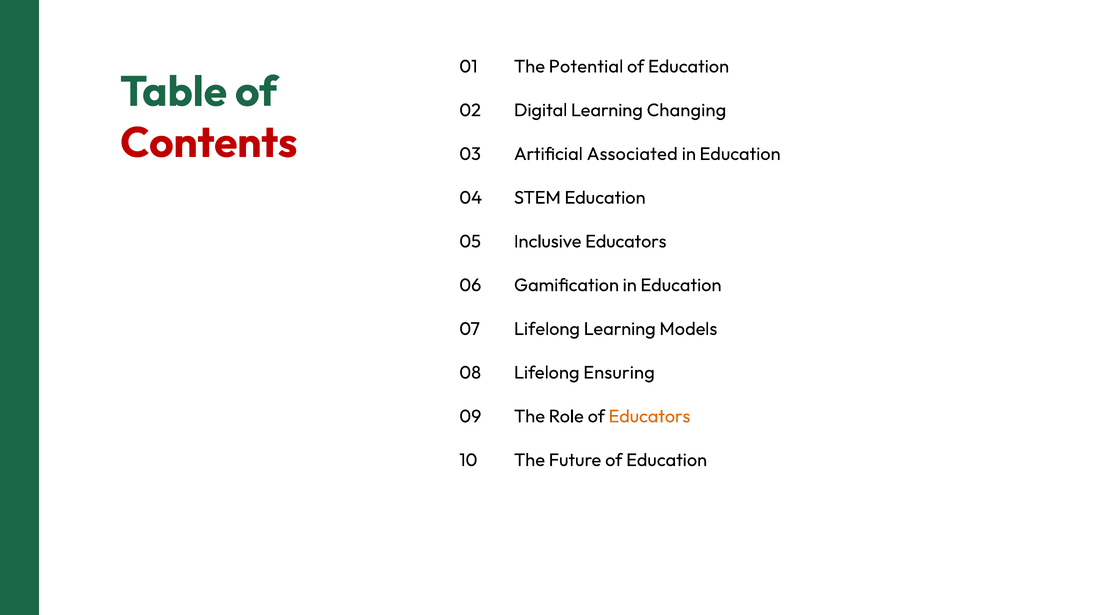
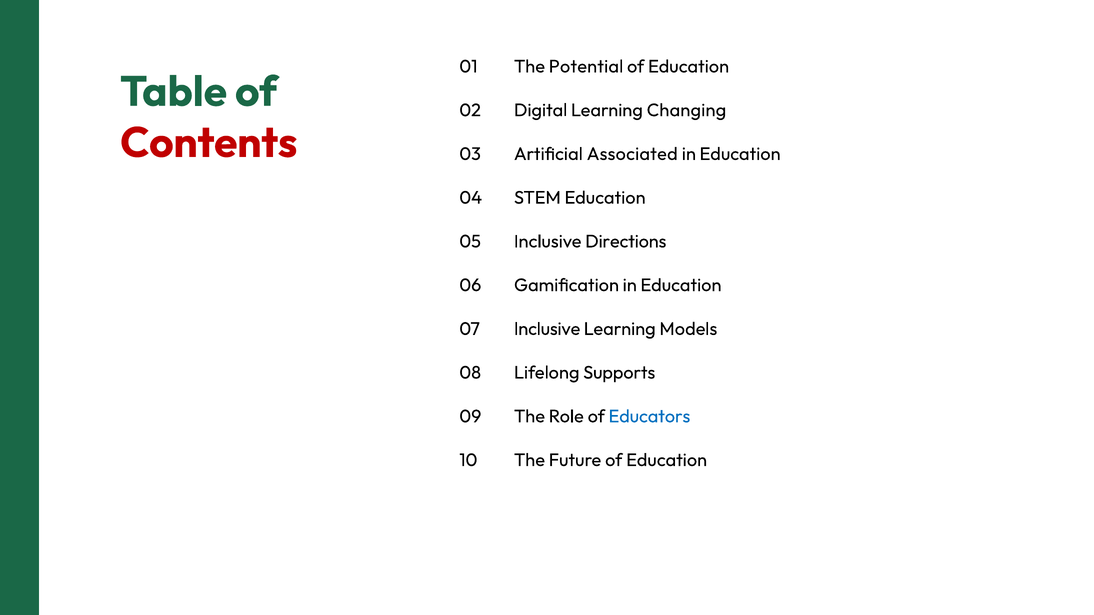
Inclusive Educators: Educators -> Directions
07 Lifelong: Lifelong -> Inclusive
Ensuring: Ensuring -> Supports
Educators at (649, 417) colour: orange -> blue
